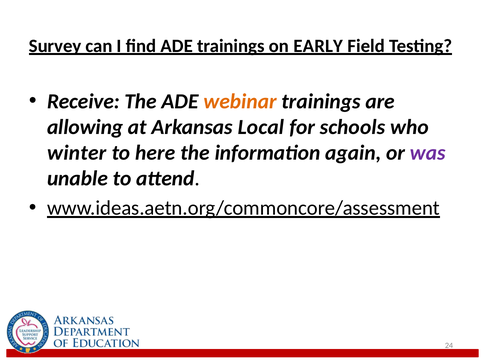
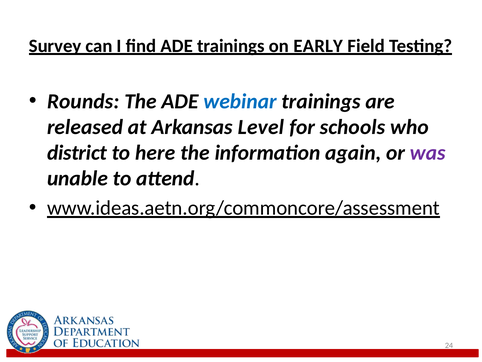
Receive: Receive -> Rounds
webinar colour: orange -> blue
allowing: allowing -> released
Local: Local -> Level
winter: winter -> district
